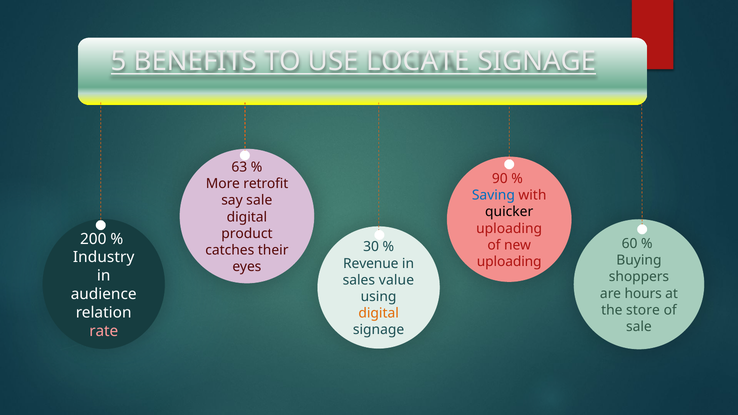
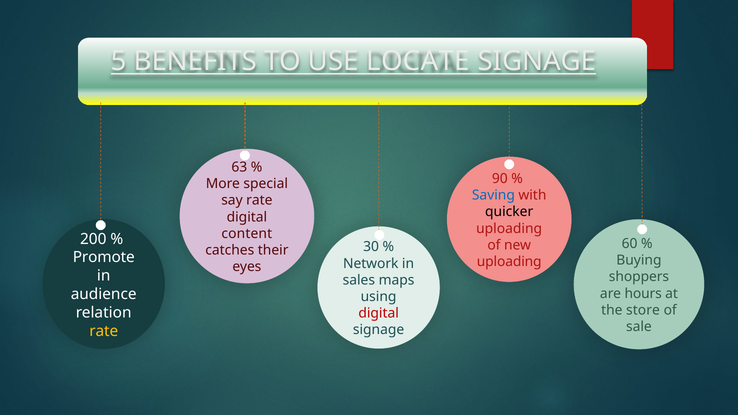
retrofit: retrofit -> special
say sale: sale -> rate
product: product -> content
Industry: Industry -> Promote
Revenue: Revenue -> Network
value: value -> maps
digital at (379, 313) colour: orange -> red
rate at (104, 331) colour: pink -> yellow
